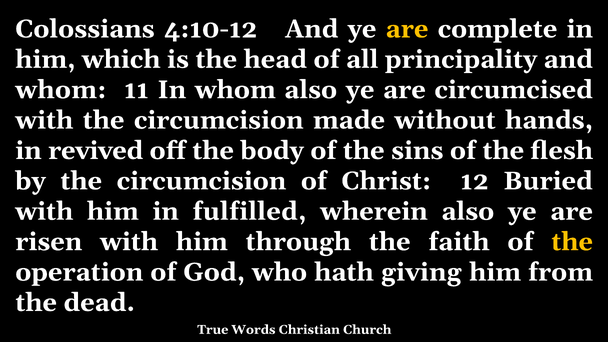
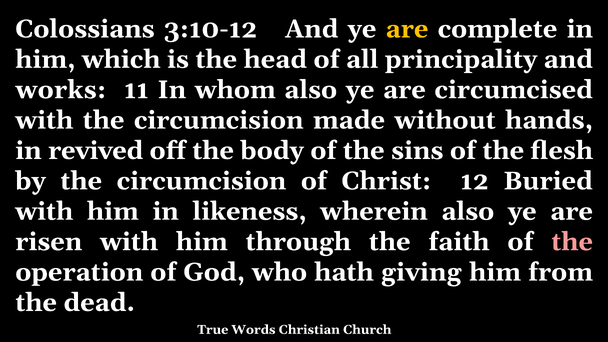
4:10-12: 4:10-12 -> 3:10-12
whom at (61, 90): whom -> works
fulfilled: fulfilled -> likeness
the at (572, 242) colour: yellow -> pink
